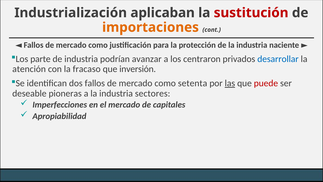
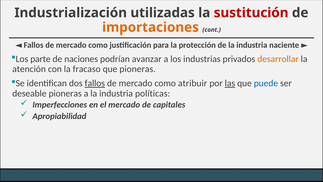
aplicaban: aplicaban -> utilizadas
de industria: industria -> naciones
centraron: centraron -> industrias
desarrollar colour: blue -> orange
que inversión: inversión -> pioneras
fallos underline: none -> present
setenta: setenta -> atribuir
puede colour: red -> blue
sectores: sectores -> políticas
